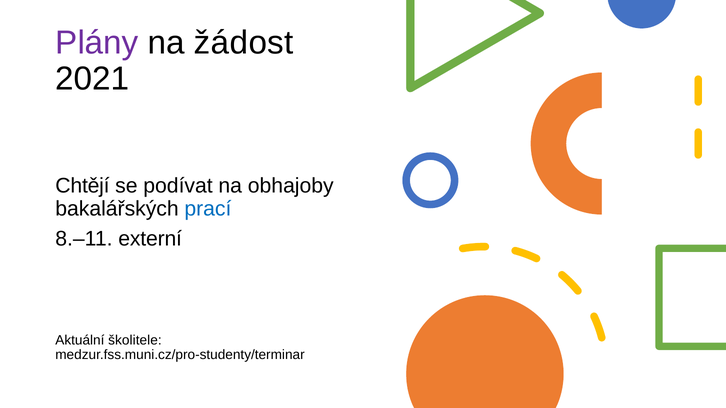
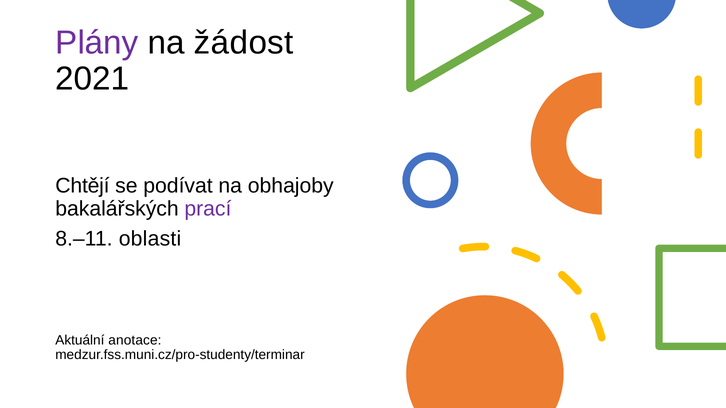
prací colour: blue -> purple
externí: externí -> oblasti
školitele: školitele -> anotace
